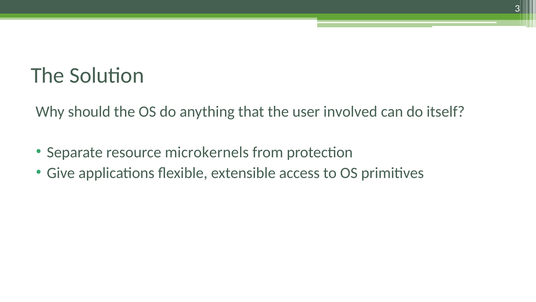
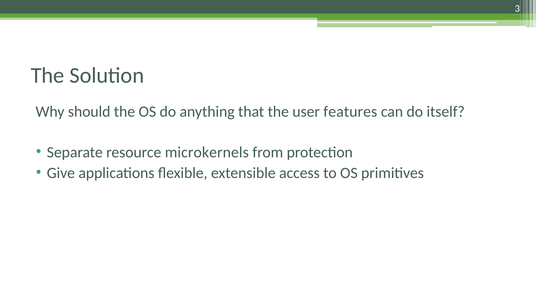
involved: involved -> features
